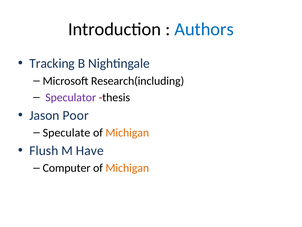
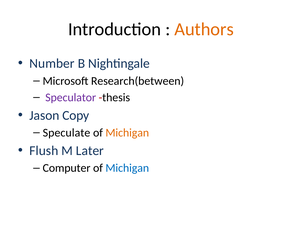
Authors colour: blue -> orange
Tracking: Tracking -> Number
Research(including: Research(including -> Research(between
Poor: Poor -> Copy
Have: Have -> Later
Michigan at (127, 168) colour: orange -> blue
